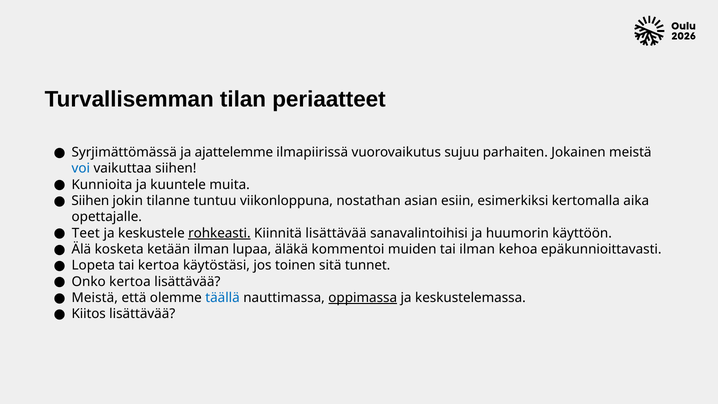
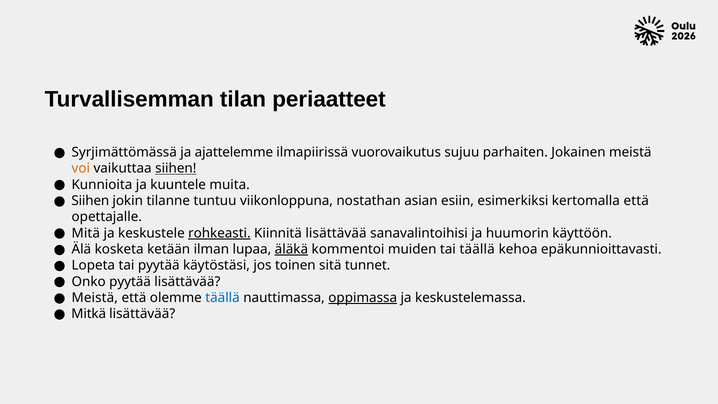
voi colour: blue -> orange
siihen at (176, 168) underline: none -> present
kertomalla aika: aika -> että
Teet: Teet -> Mitä
äläkä underline: none -> present
tai ilman: ilman -> täällä
tai kertoa: kertoa -> pyytää
Onko kertoa: kertoa -> pyytää
Kiitos: Kiitos -> Mitkä
